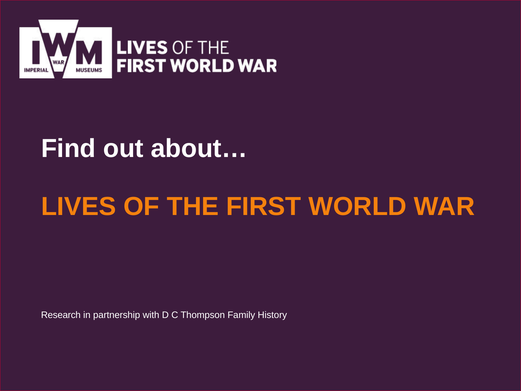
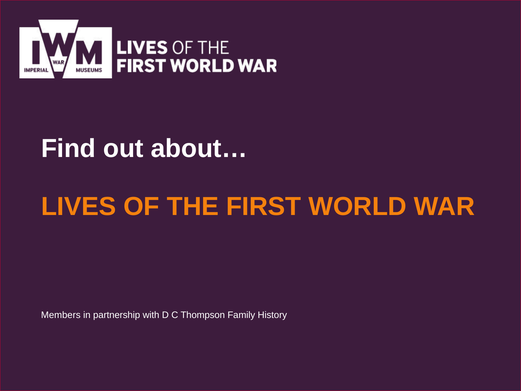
Research: Research -> Members
